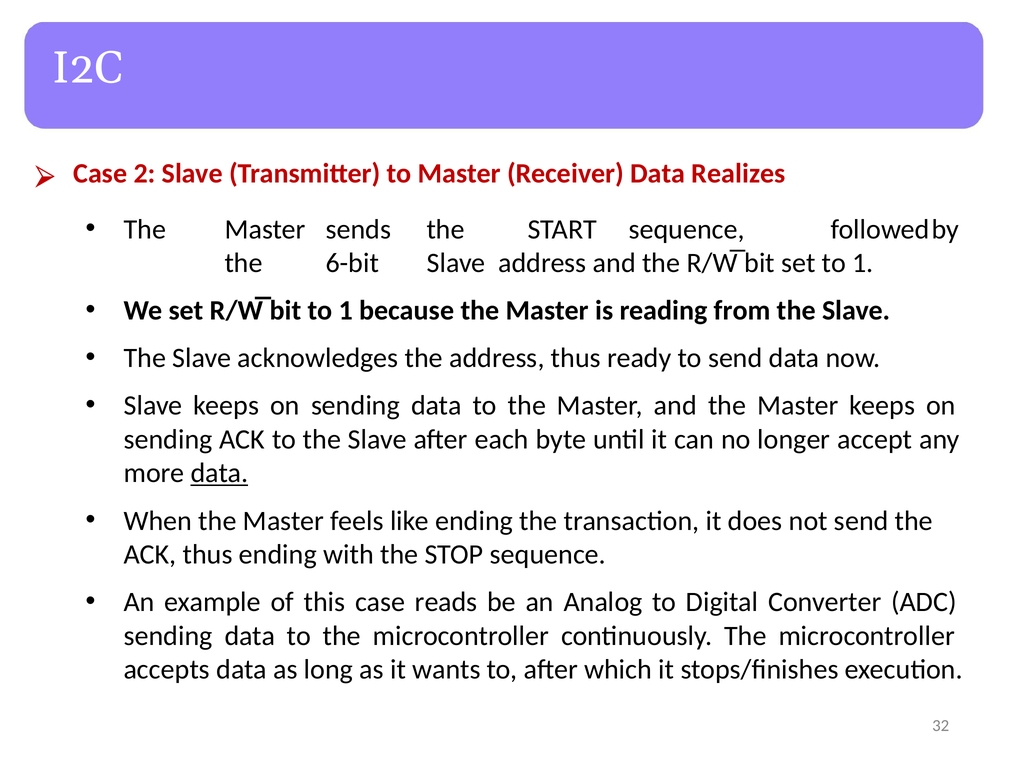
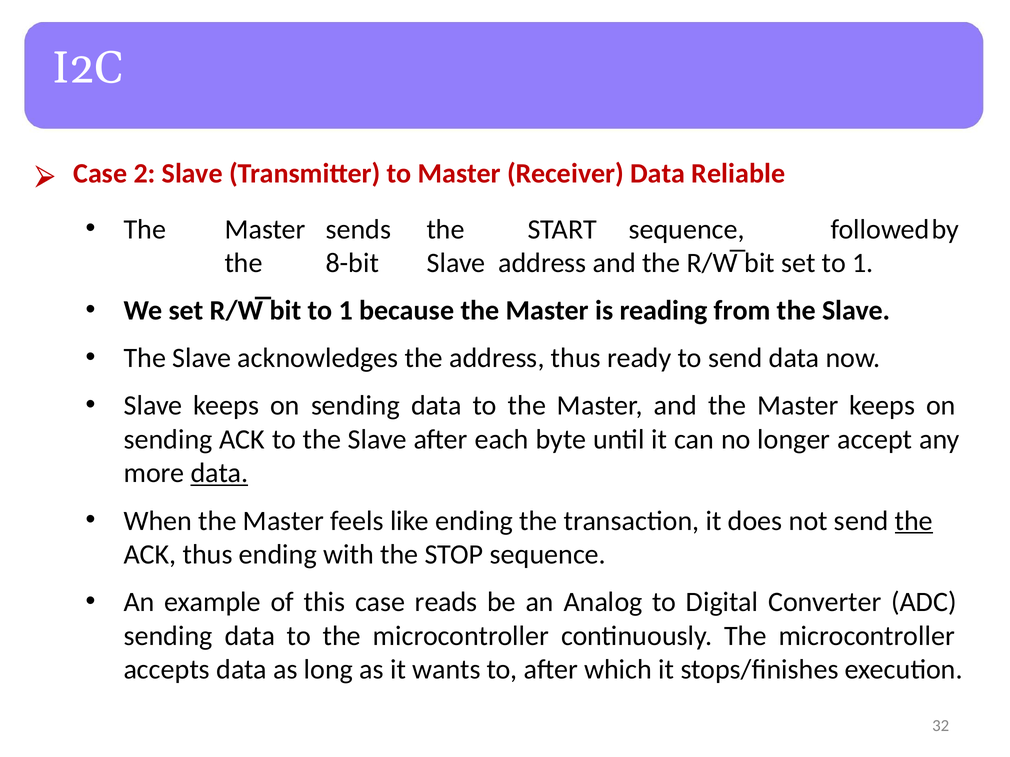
Realizes: Realizes -> Reliable
6-bit: 6-bit -> 8-bit
the at (914, 521) underline: none -> present
